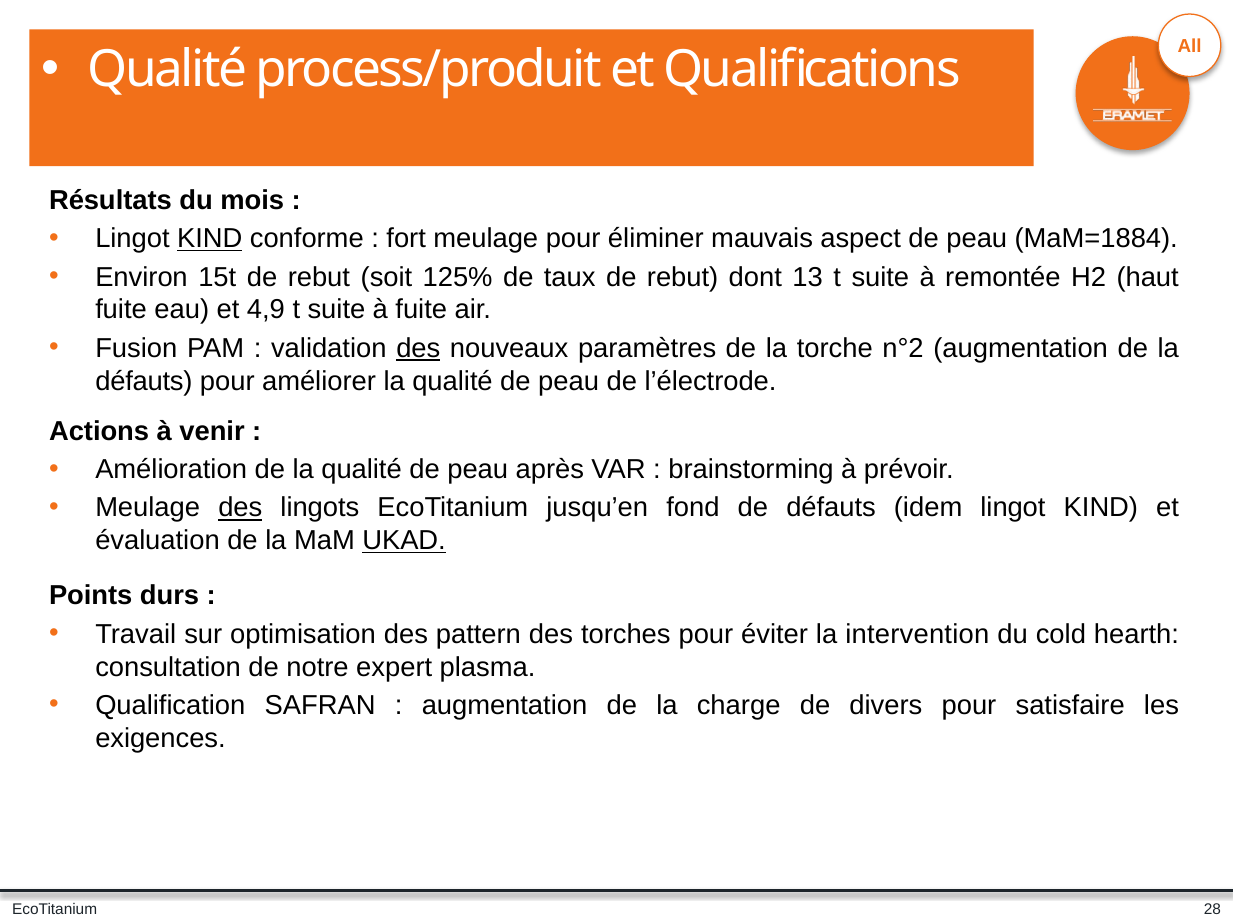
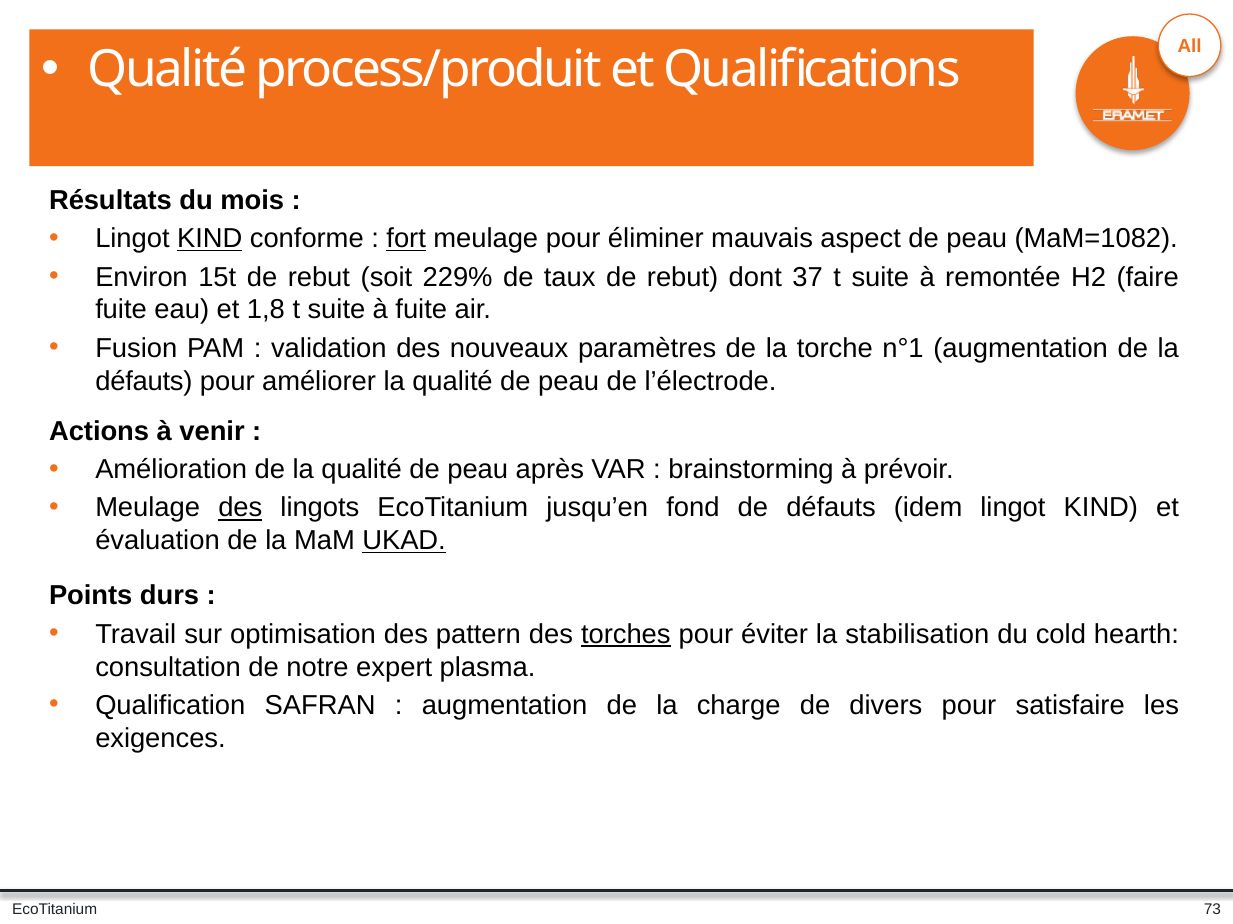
fort underline: none -> present
MaM=1884: MaM=1884 -> MaM=1082
125%: 125% -> 229%
13: 13 -> 37
haut: haut -> faire
4,9: 4,9 -> 1,8
des at (418, 348) underline: present -> none
n°2: n°2 -> n°1
torches underline: none -> present
intervention: intervention -> stabilisation
28: 28 -> 73
